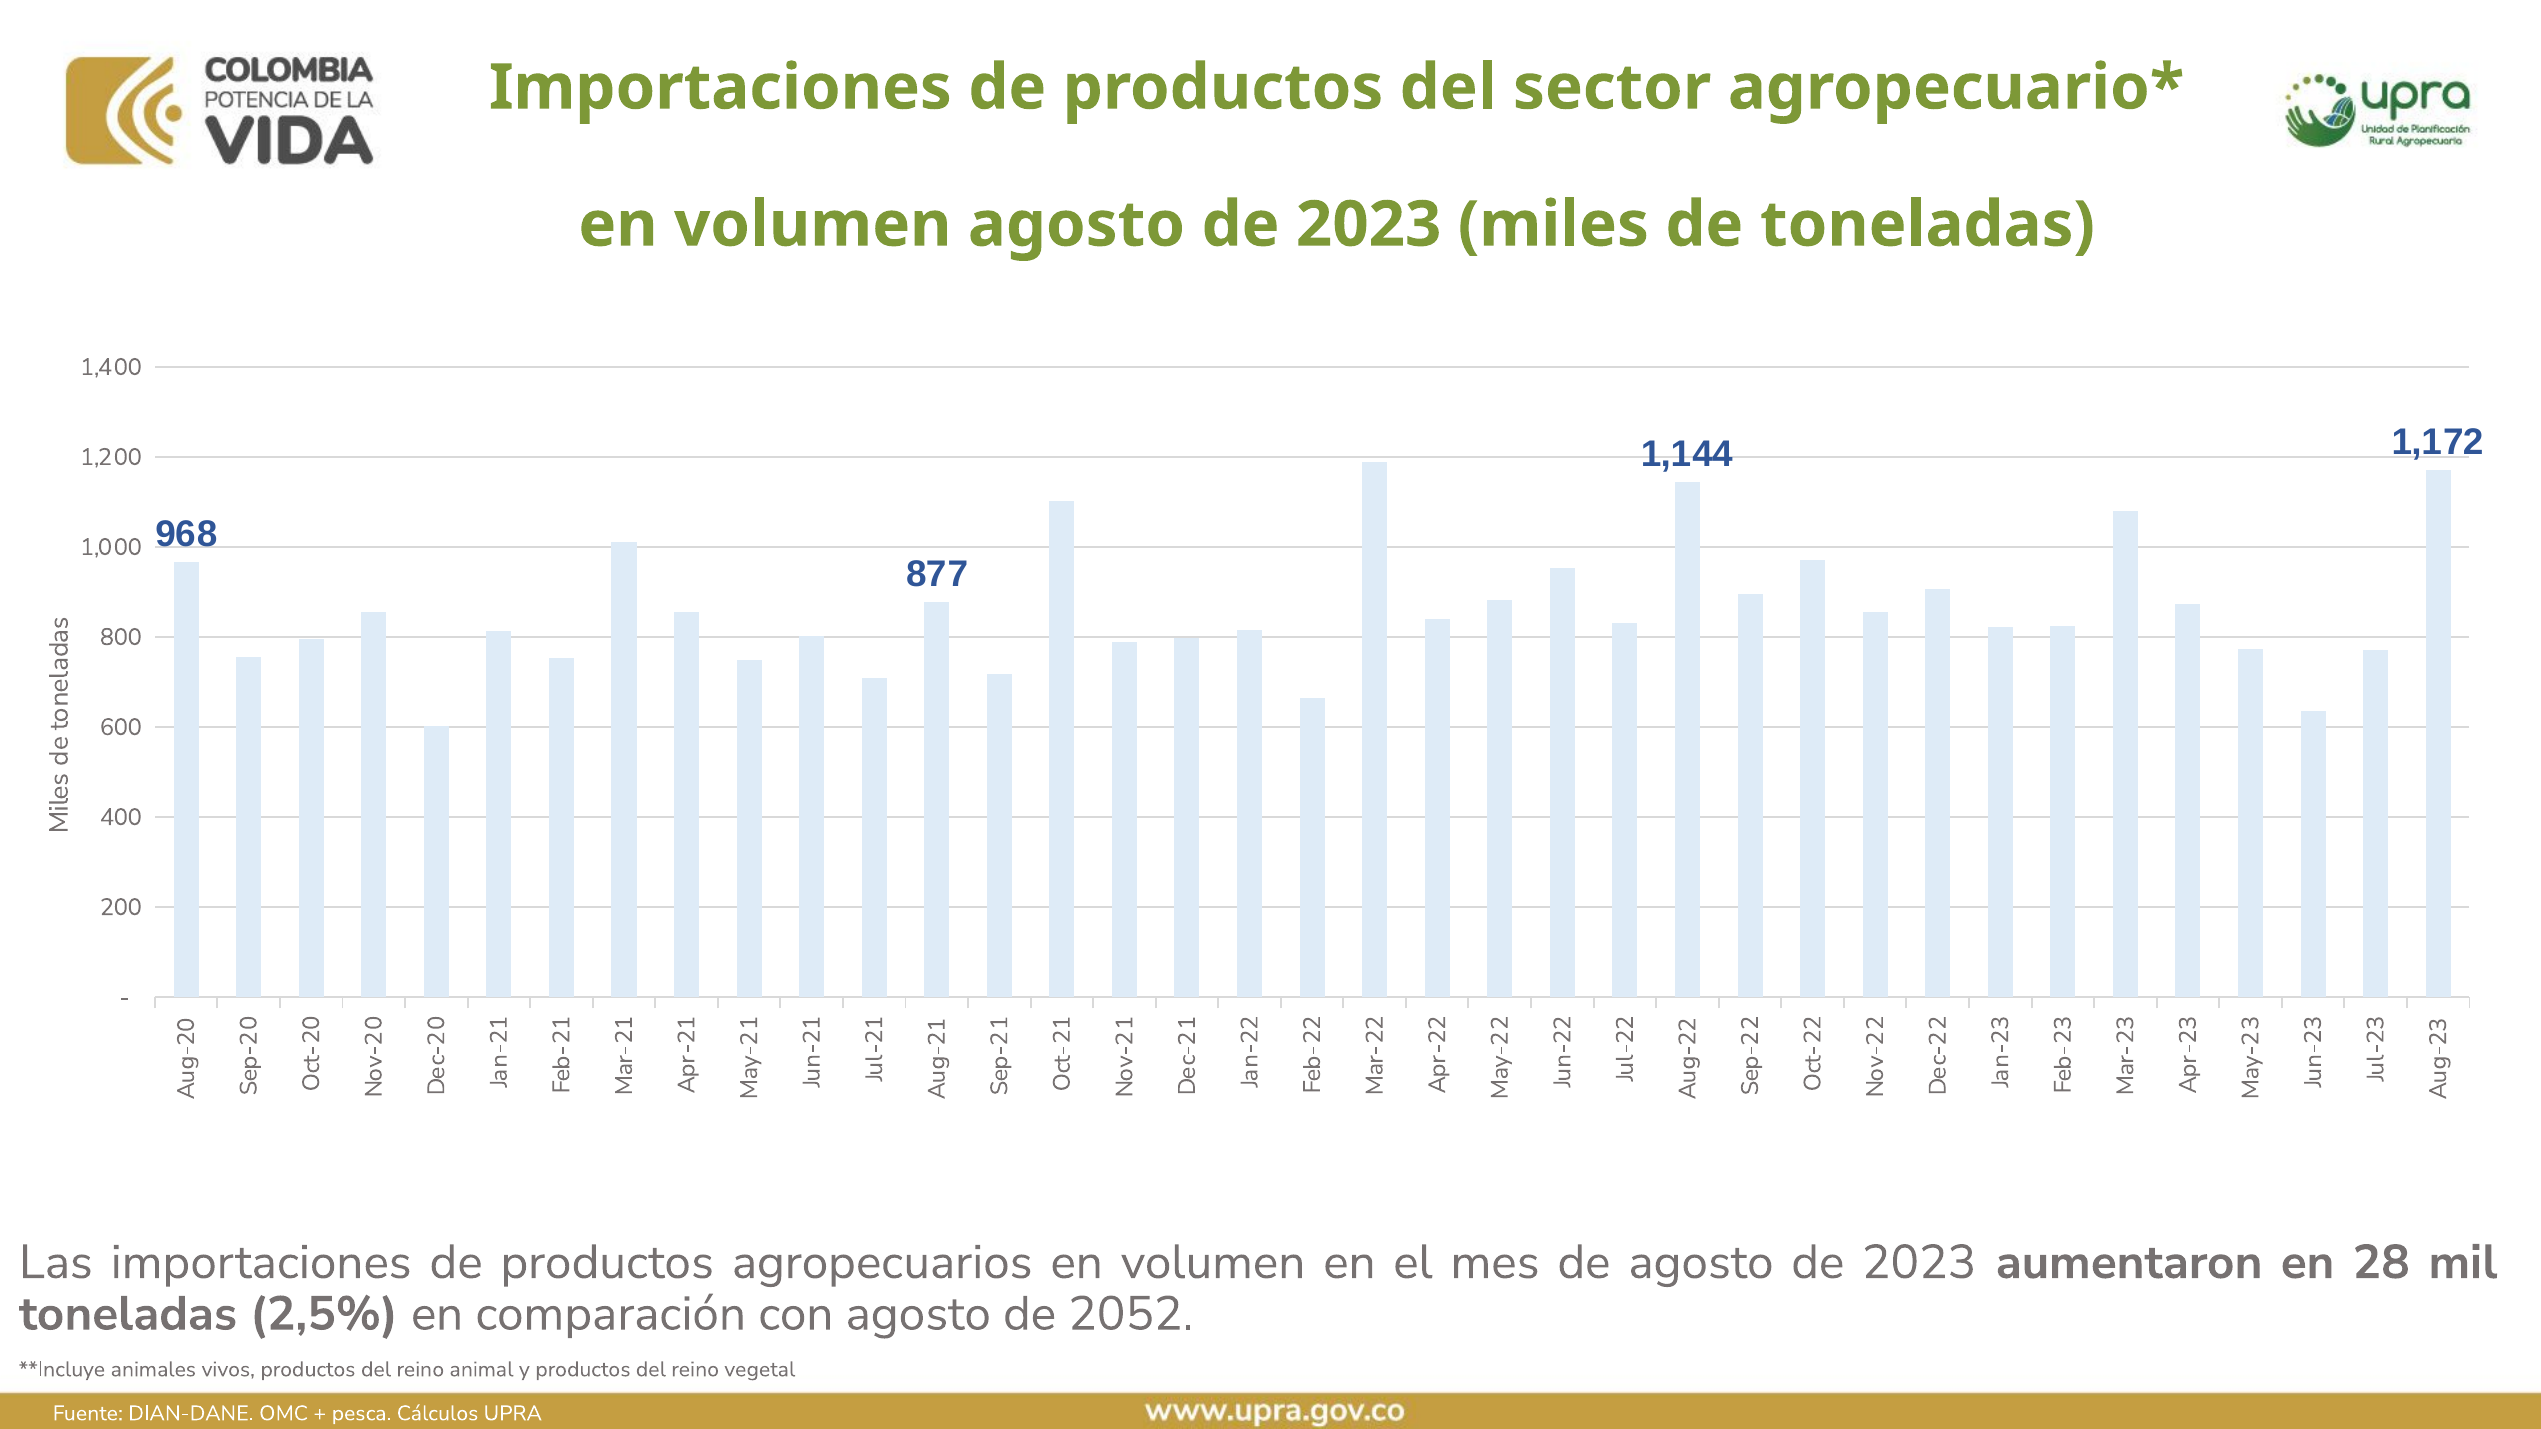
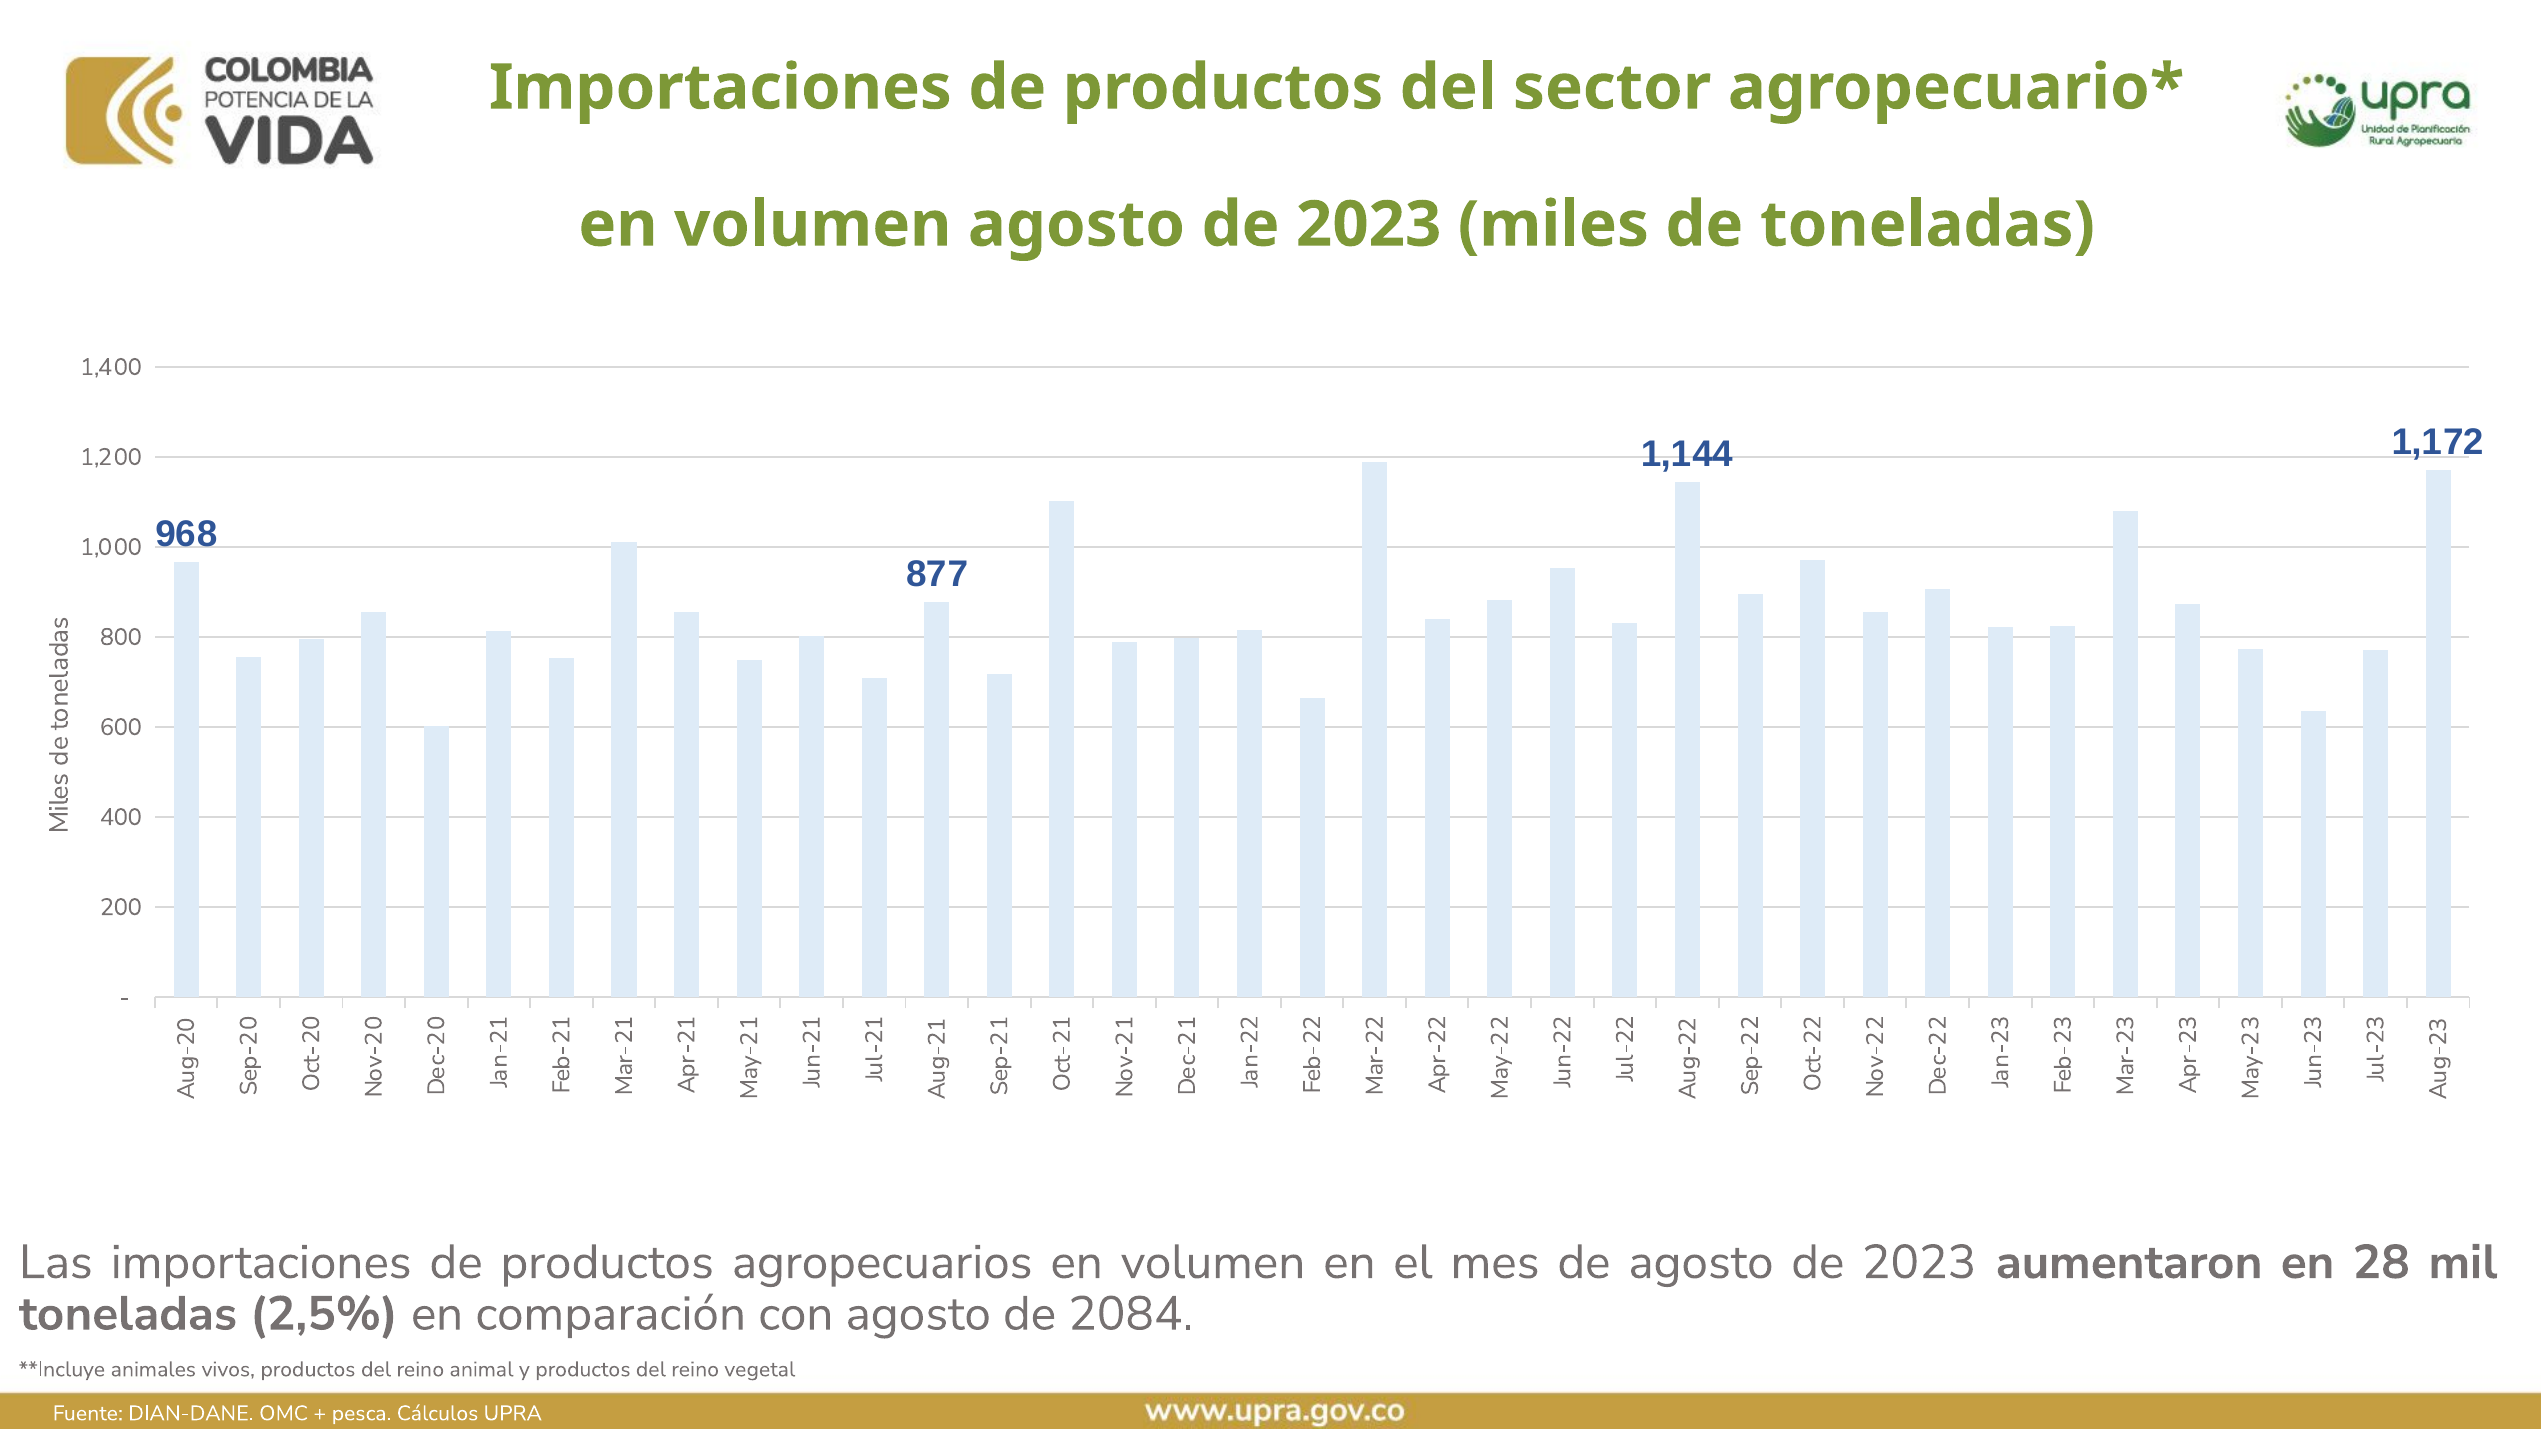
2052: 2052 -> 2084
